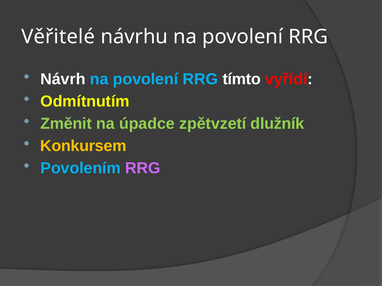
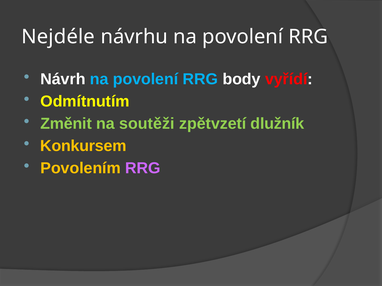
Věřitelé: Věřitelé -> Nejdéle
tímto: tímto -> body
úpadce: úpadce -> soutěži
Povolením colour: light blue -> yellow
